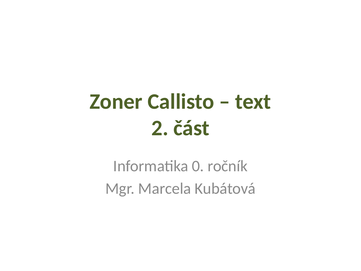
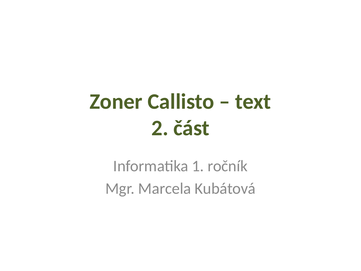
0: 0 -> 1
